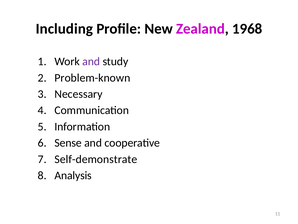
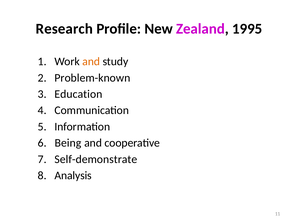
Including: Including -> Research
1968: 1968 -> 1995
and at (91, 61) colour: purple -> orange
Necessary: Necessary -> Education
Sense: Sense -> Being
